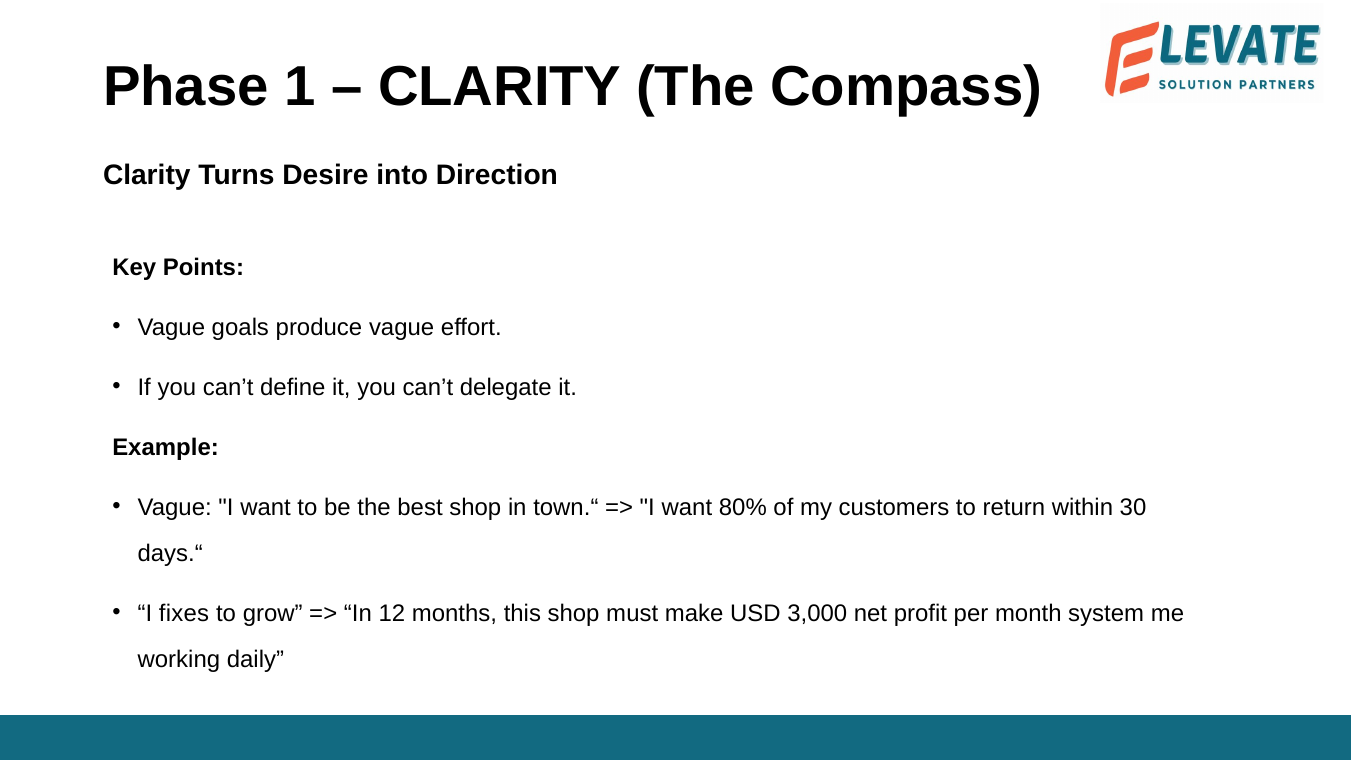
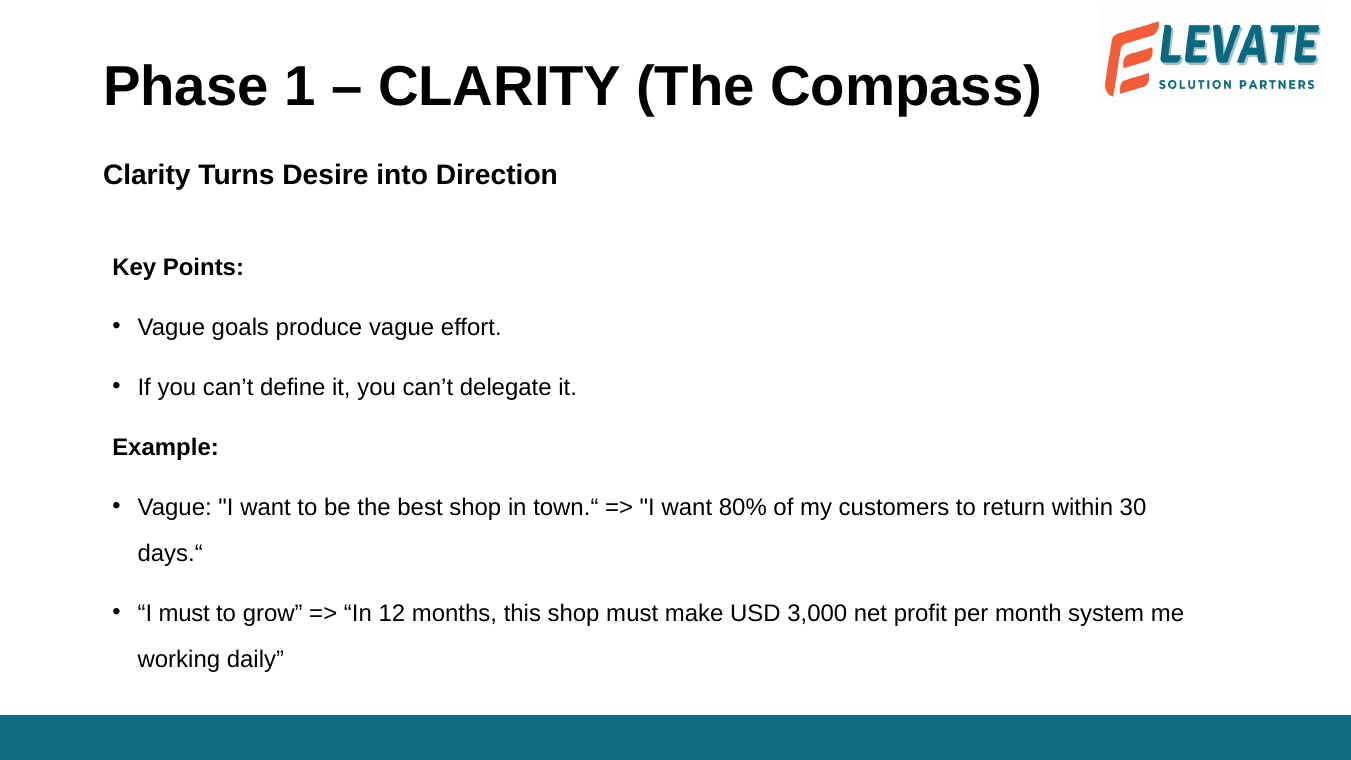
I fixes: fixes -> must
